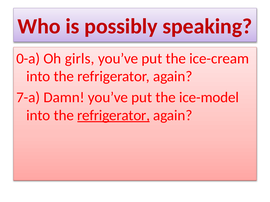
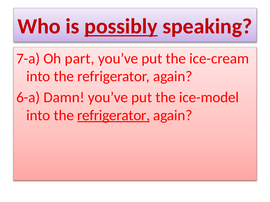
possibly underline: none -> present
0-a: 0-a -> 7-a
girls: girls -> part
7-a: 7-a -> 6-a
